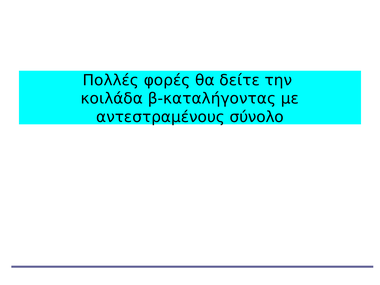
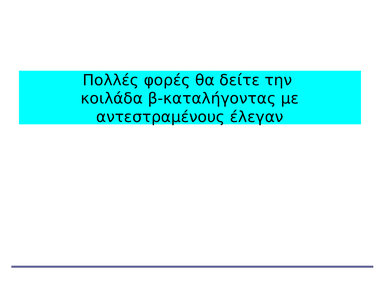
σύνολο: σύνολο -> έλεγαν
